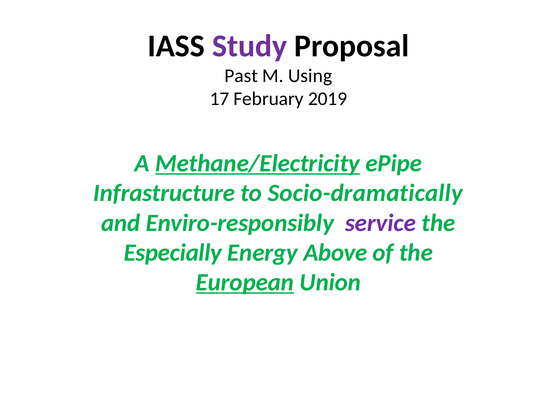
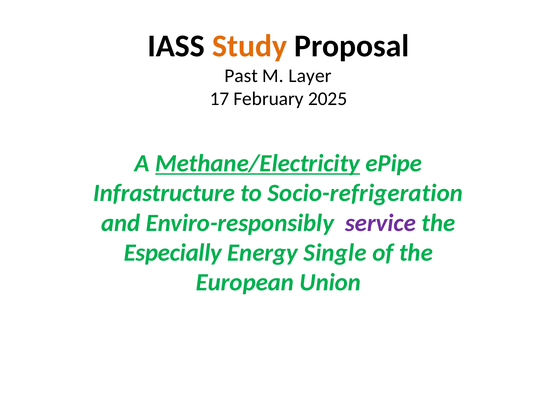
Study colour: purple -> orange
Using: Using -> Layer
2019: 2019 -> 2025
Socio-dramatically: Socio-dramatically -> Socio-refrigeration
Above: Above -> Single
European underline: present -> none
